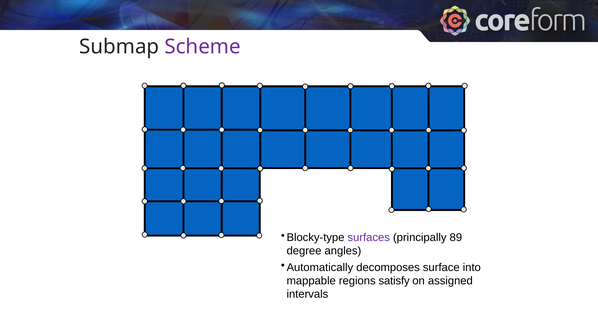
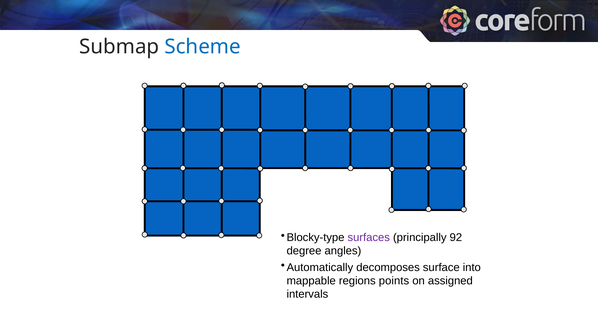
Scheme colour: purple -> blue
89: 89 -> 92
satisfy: satisfy -> points
